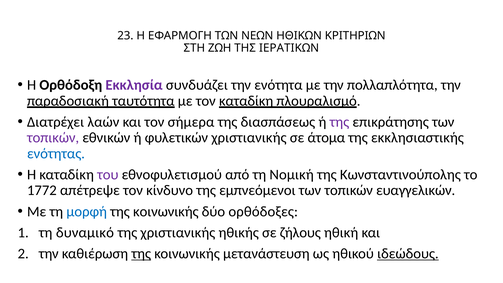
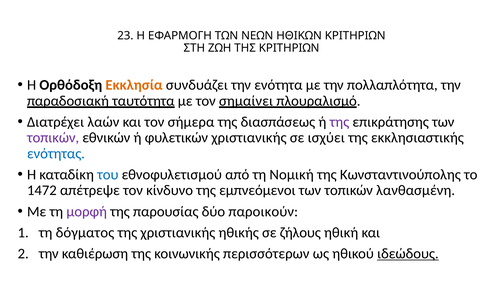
ΤΗΣ ΙΕΡΑΤΙΚΩΝ: ΙΕΡΑΤΙΚΩΝ -> ΚΡΙΤΗΡΙΩΝ
Εκκλησία colour: purple -> orange
τον καταδίκη: καταδίκη -> σημαίνει
άτομα: άτομα -> ισχύει
του colour: purple -> blue
1772: 1772 -> 1472
ευαγγελικών: ευαγγελικών -> λανθασμένη
μορφή colour: blue -> purple
κοινωνικής at (166, 211): κοινωνικής -> παρουσίας
ορθόδοξες: ορθόδοξες -> παροικούν
δυναμικό: δυναμικό -> δόγματος
της at (141, 254) underline: present -> none
μετανάστευση: μετανάστευση -> περισσότερων
